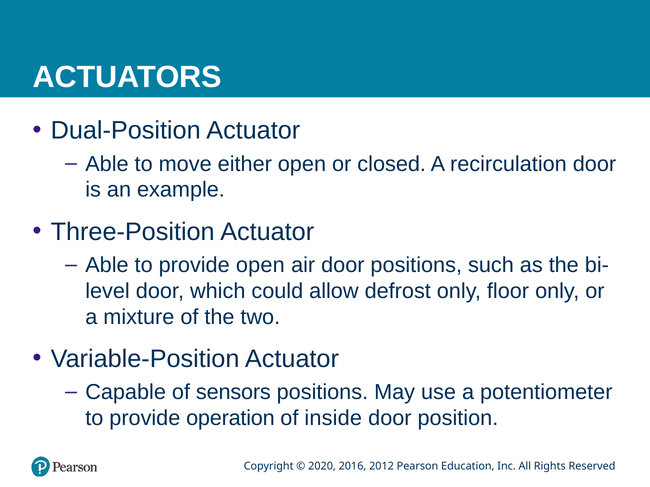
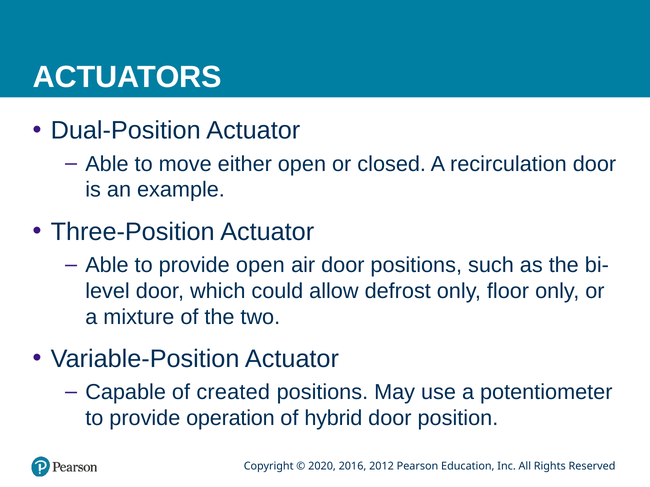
sensors: sensors -> created
inside: inside -> hybrid
